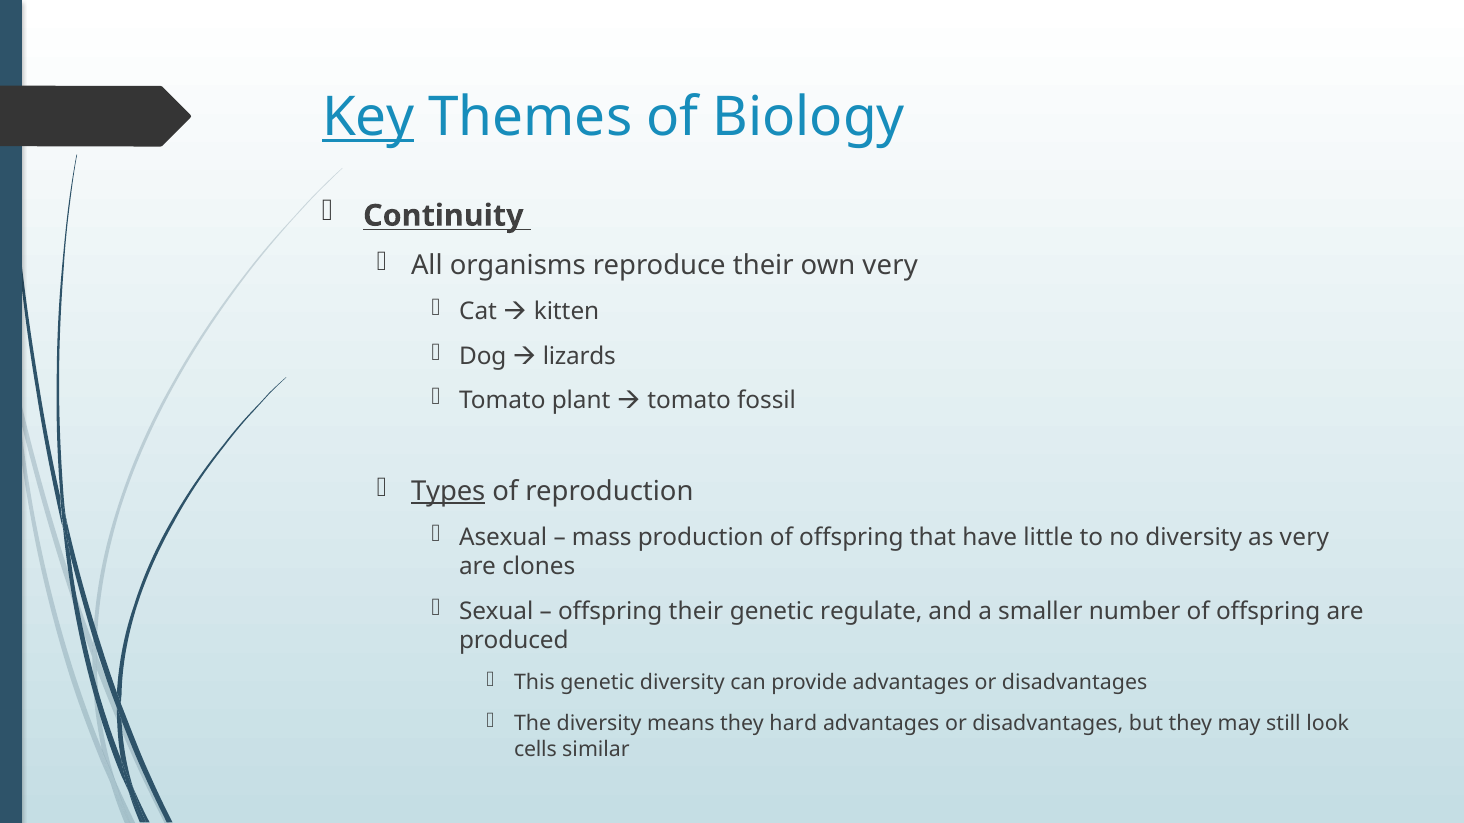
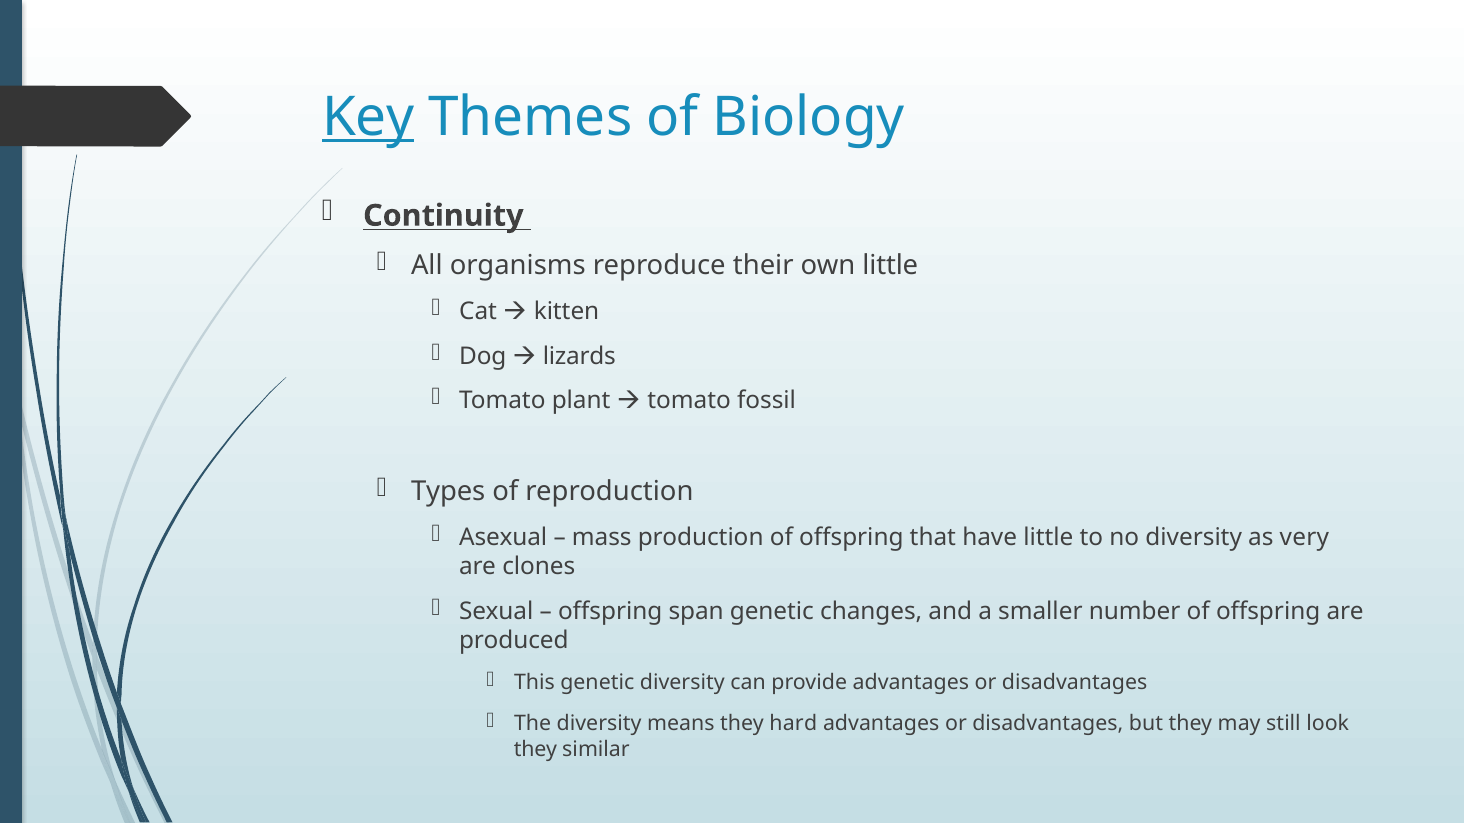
own very: very -> little
Types underline: present -> none
offspring their: their -> span
regulate: regulate -> changes
cells at (535, 750): cells -> they
